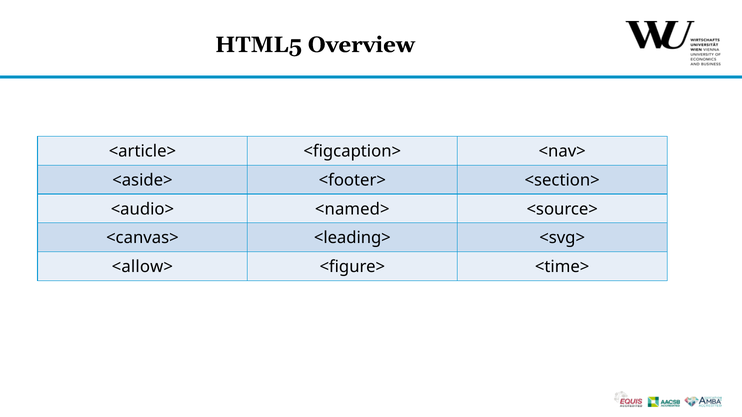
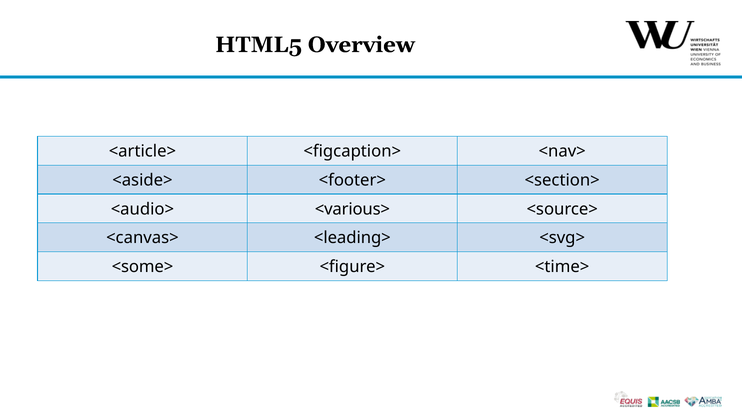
<named>: <named> -> <various>
<allow>: <allow> -> <some>
